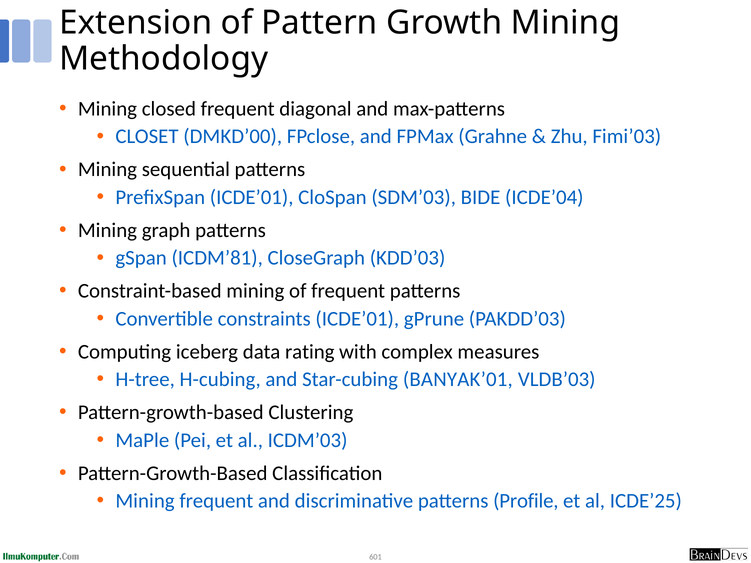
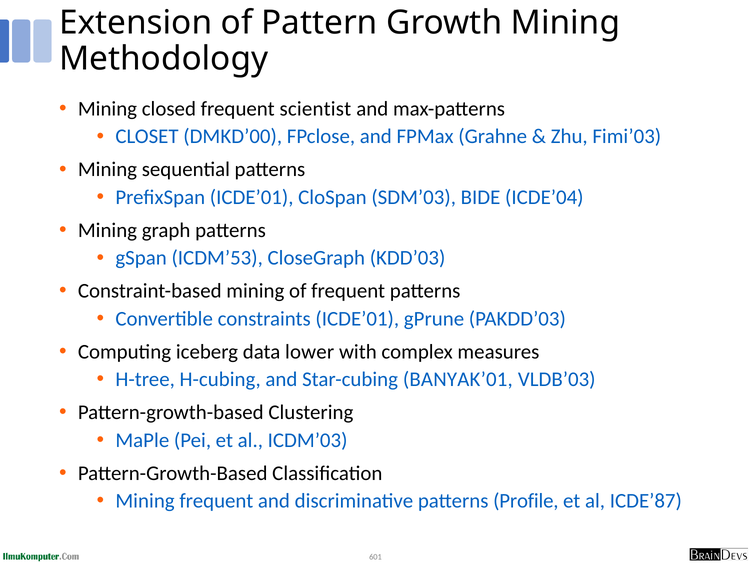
diagonal: diagonal -> scientist
ICDM’81: ICDM’81 -> ICDM’53
rating: rating -> lower
ICDE’25: ICDE’25 -> ICDE’87
